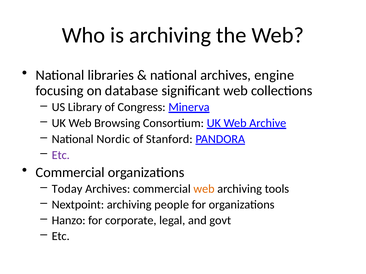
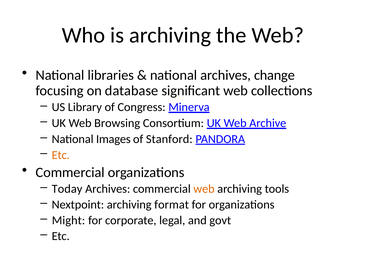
engine: engine -> change
Nordic: Nordic -> Images
Etc at (61, 155) colour: purple -> orange
people: people -> format
Hanzo: Hanzo -> Might
